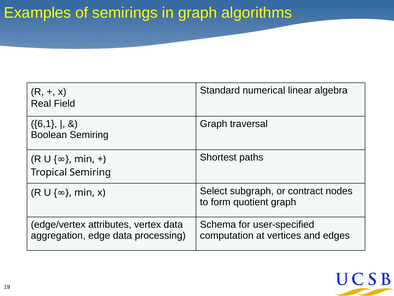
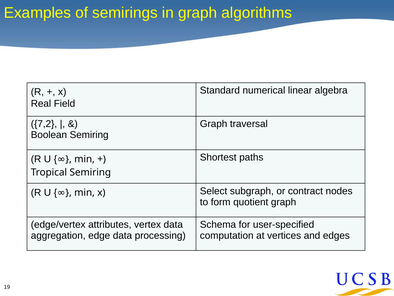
6,1: 6,1 -> 7,2
